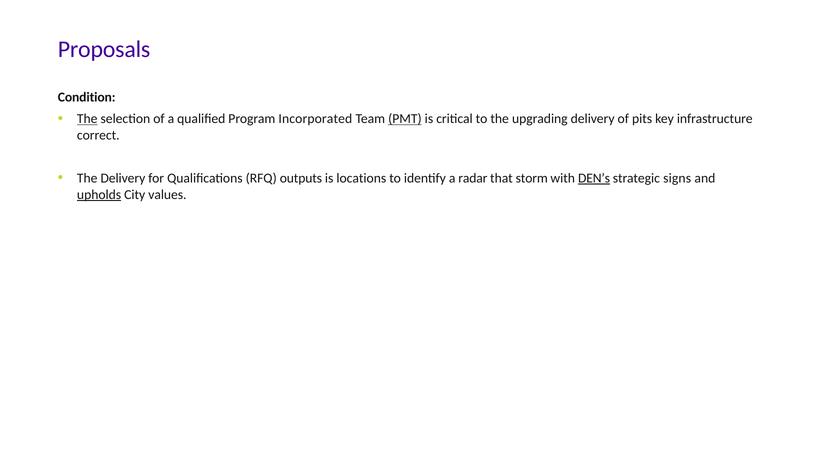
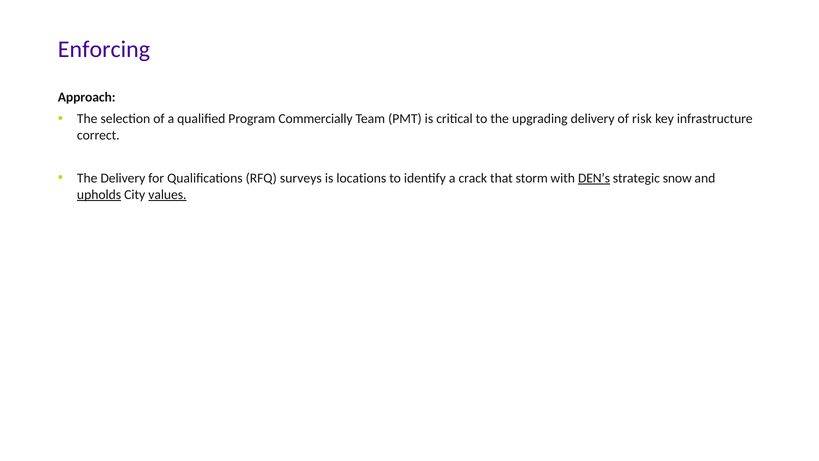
Proposals: Proposals -> Enforcing
Condition: Condition -> Approach
The at (87, 119) underline: present -> none
Incorporated: Incorporated -> Commercially
PMT underline: present -> none
pits: pits -> risk
outputs: outputs -> surveys
radar: radar -> crack
signs: signs -> snow
values underline: none -> present
